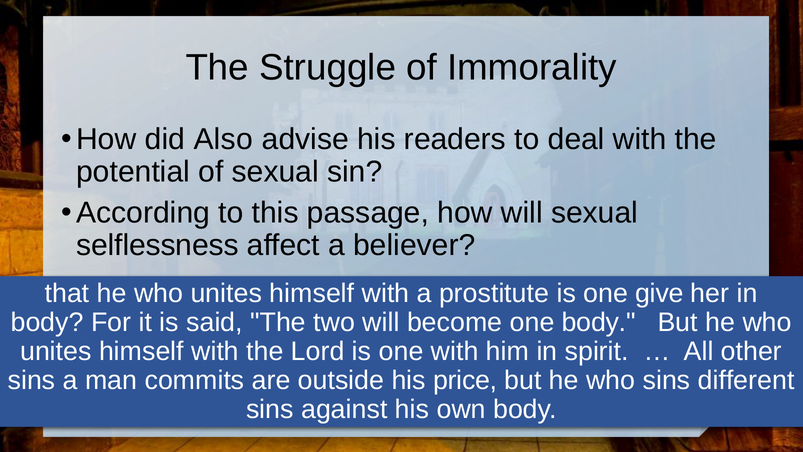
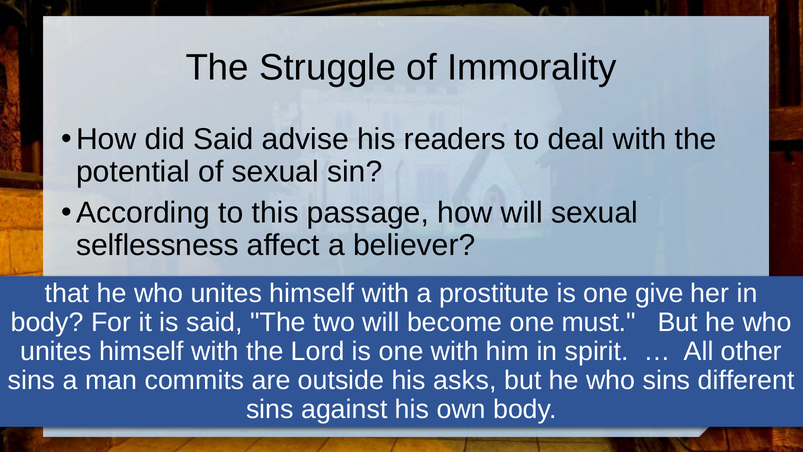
did Also: Also -> Said
one body: body -> must
price: price -> asks
